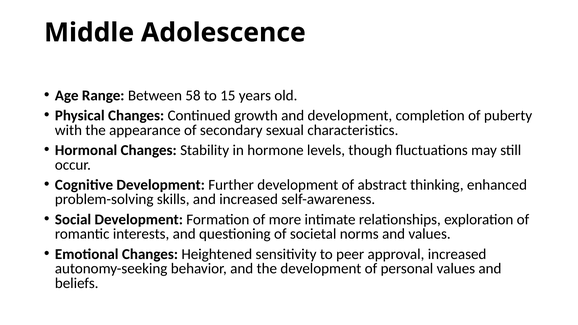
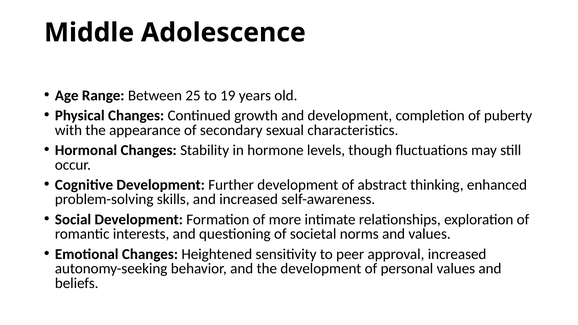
58: 58 -> 25
15: 15 -> 19
